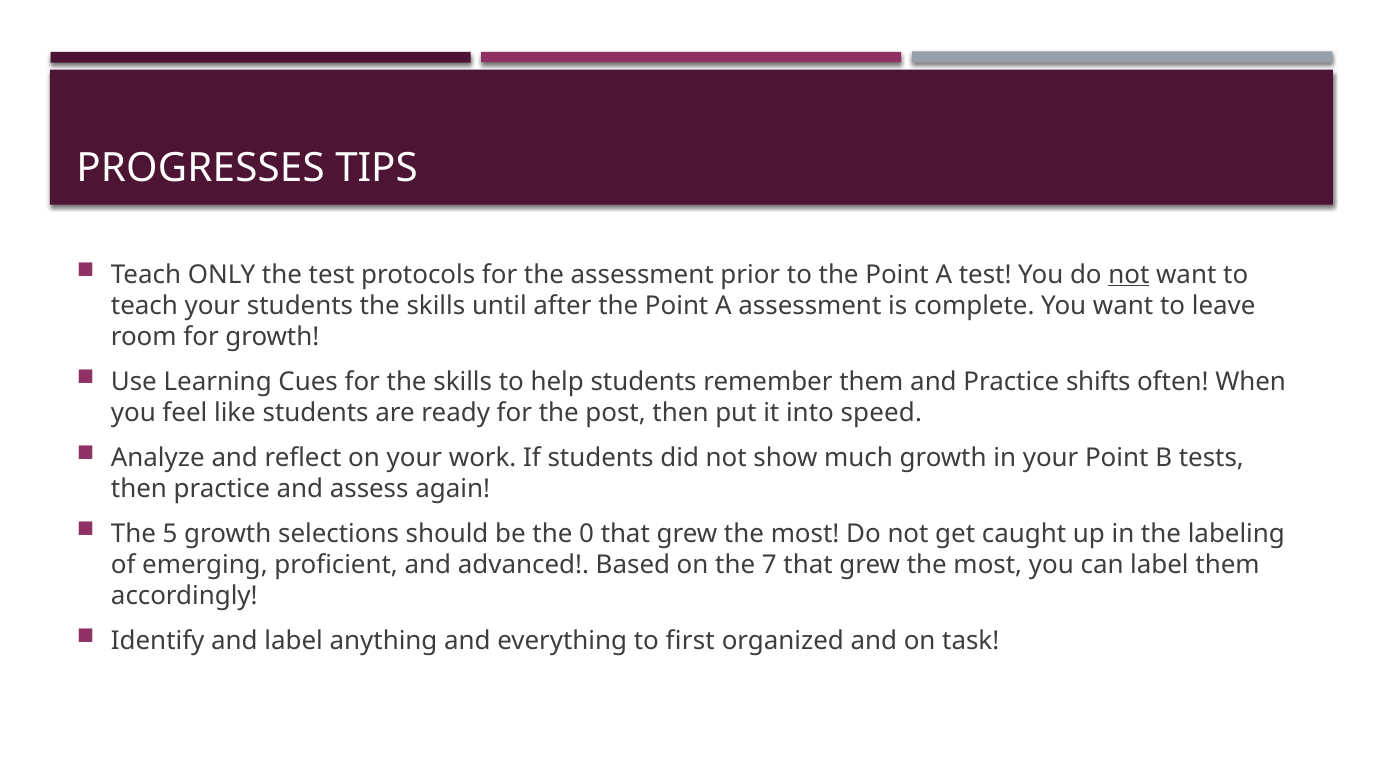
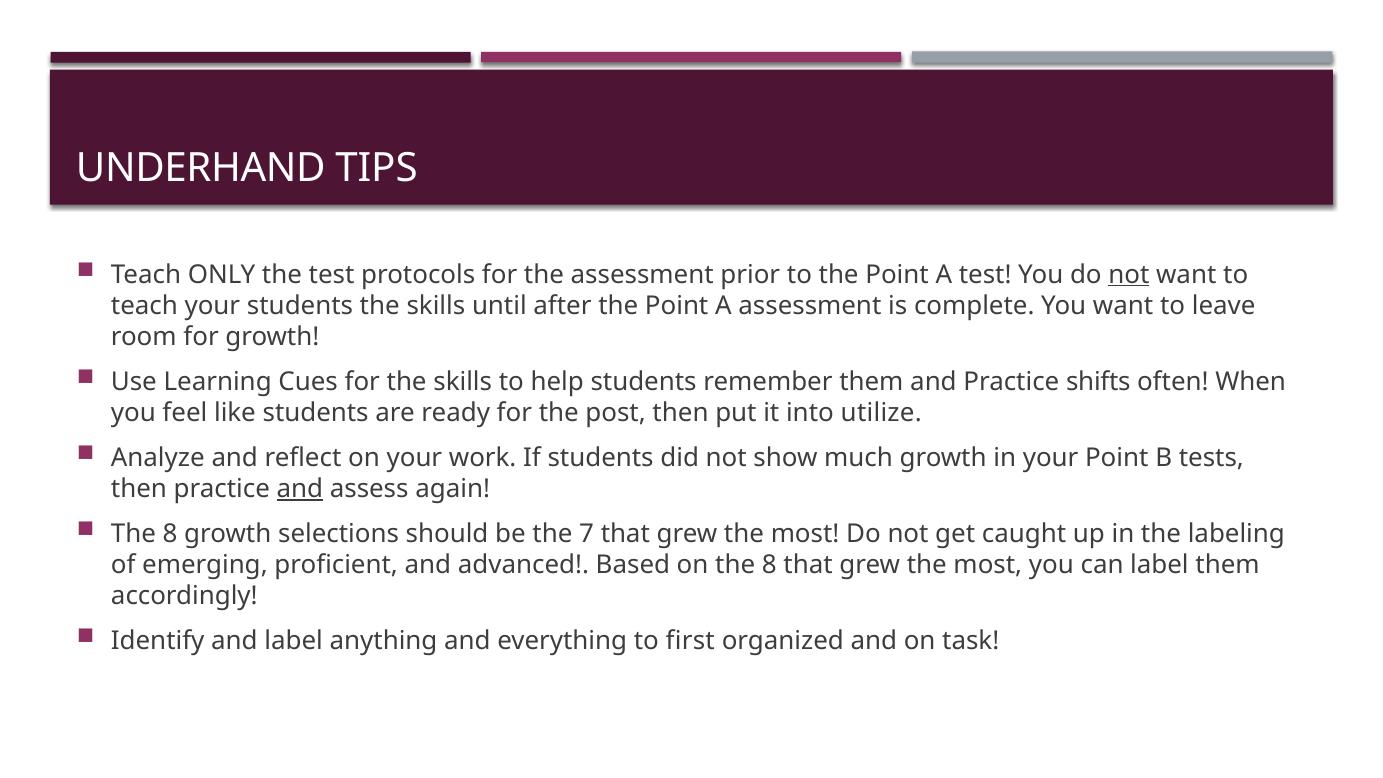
PROGRESSES: PROGRESSES -> UNDERHAND
speed: speed -> utilize
and at (300, 489) underline: none -> present
5 at (170, 534): 5 -> 8
0: 0 -> 7
on the 7: 7 -> 8
